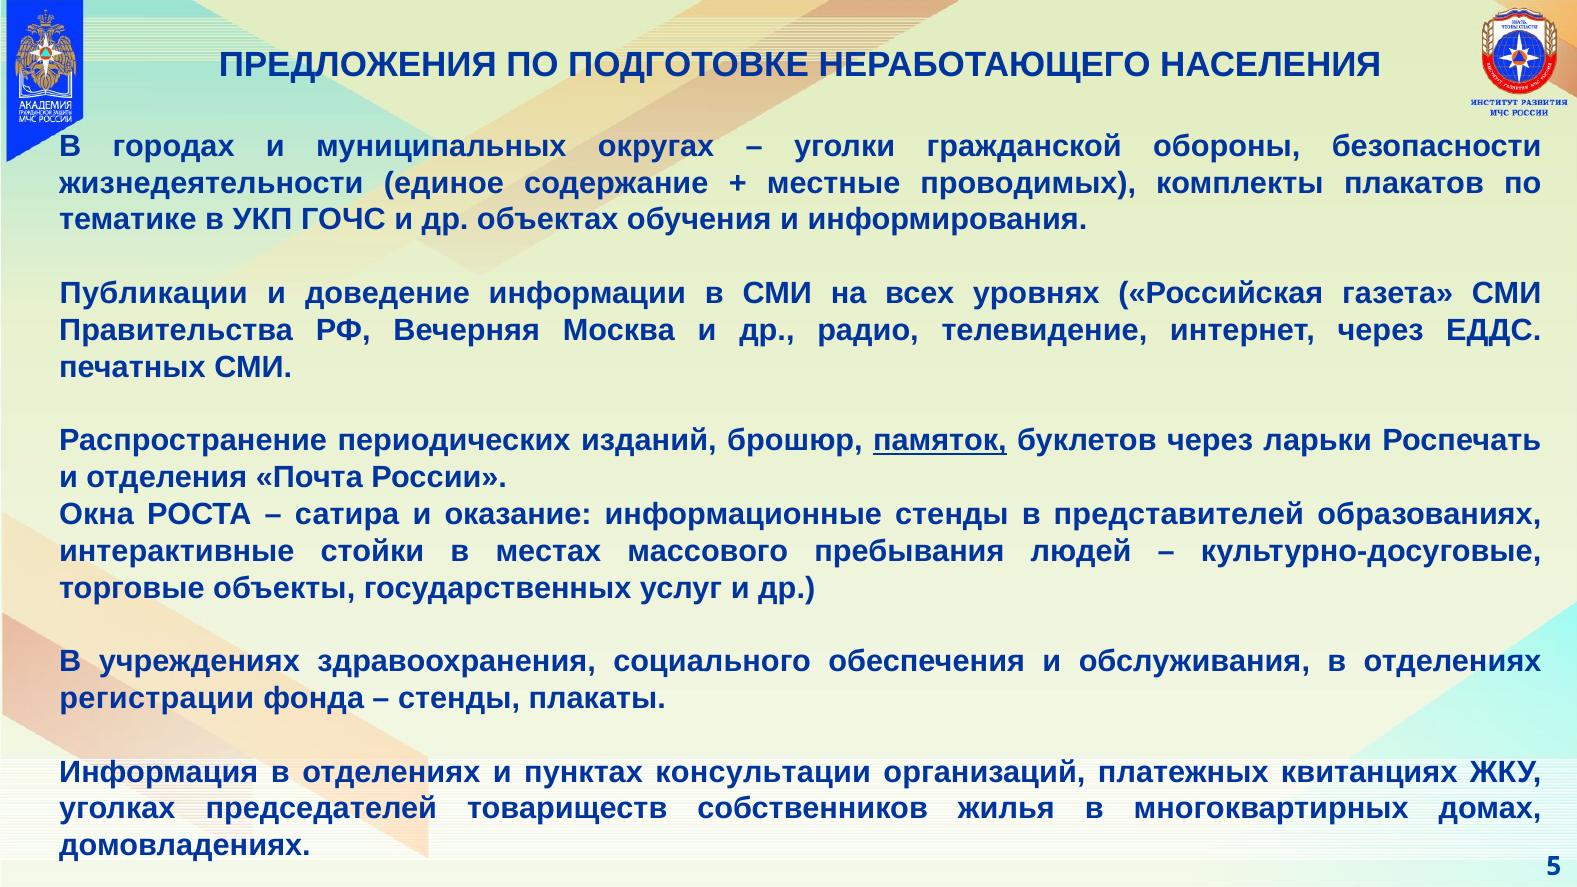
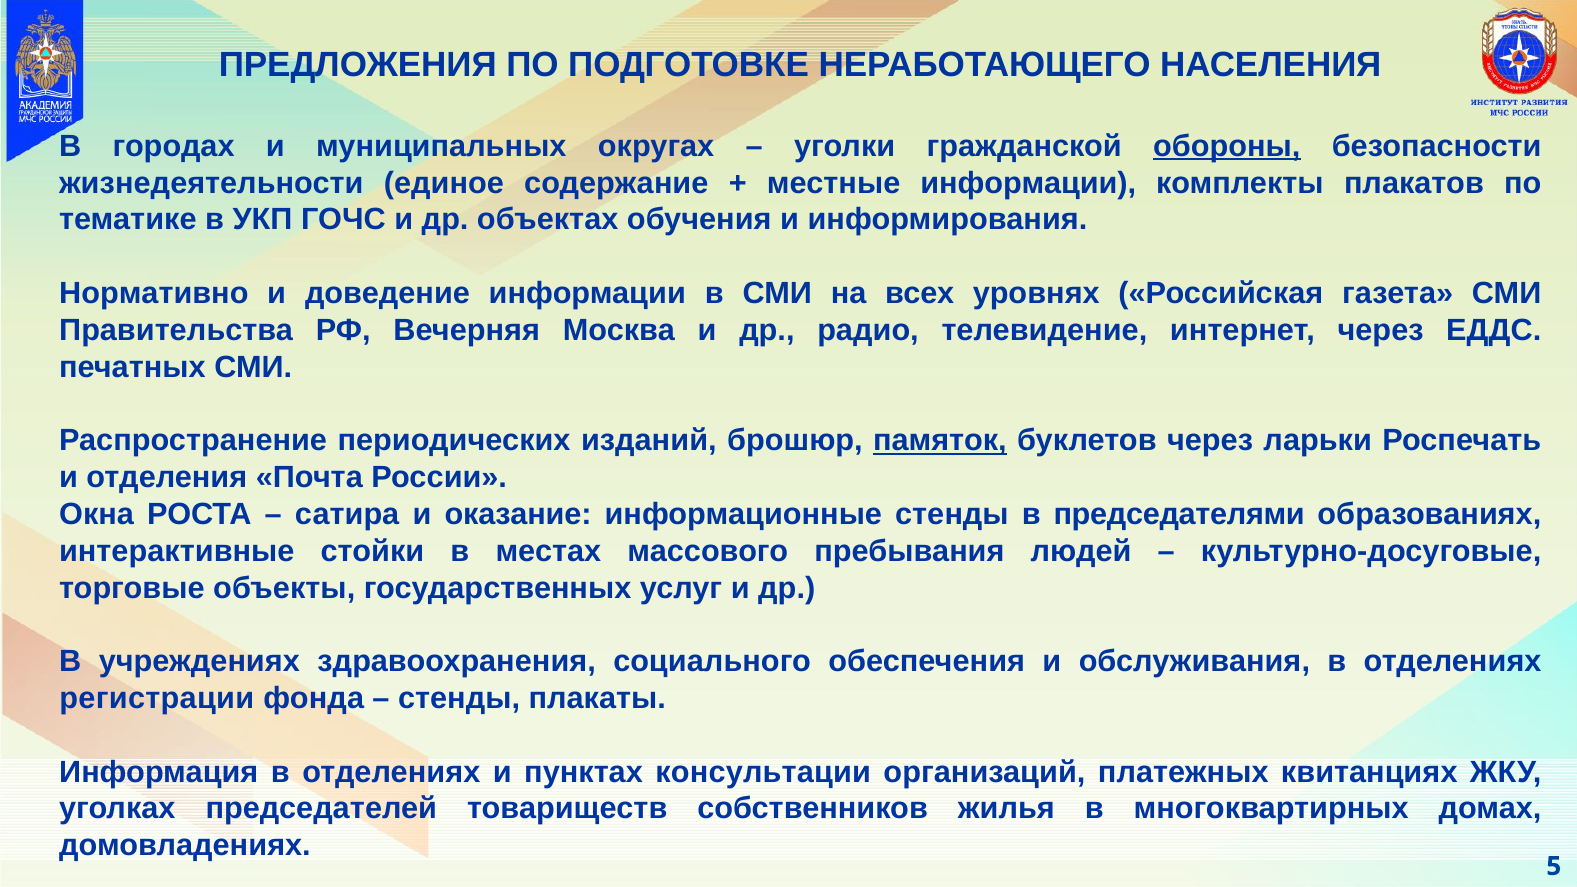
обороны underline: none -> present
местные проводимых: проводимых -> информации
Публикации: Публикации -> Нормативно
представителей: представителей -> председателями
